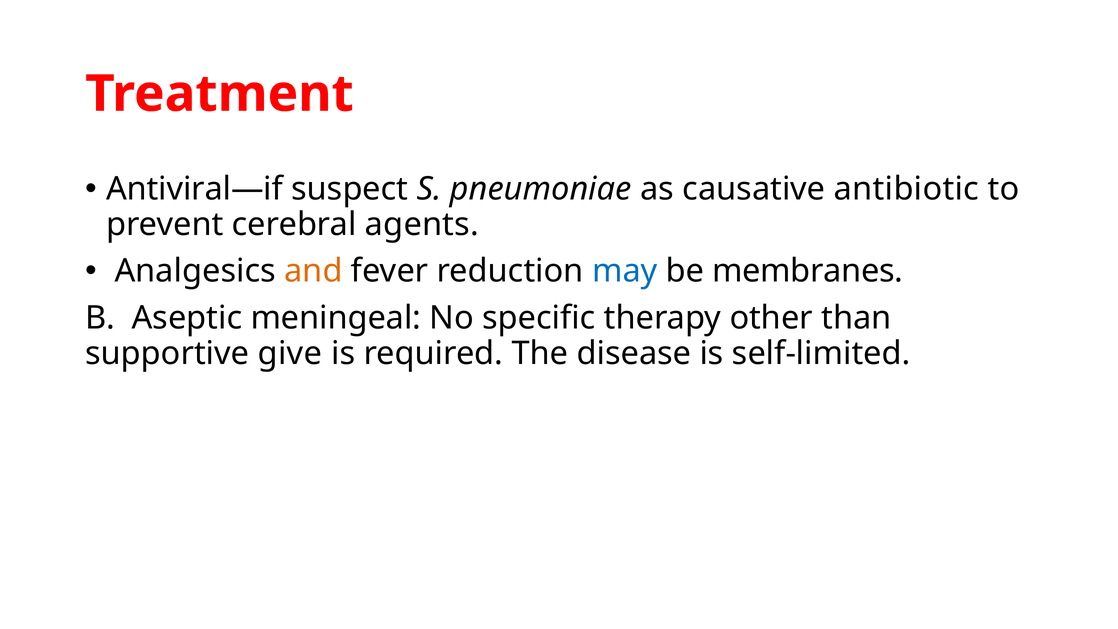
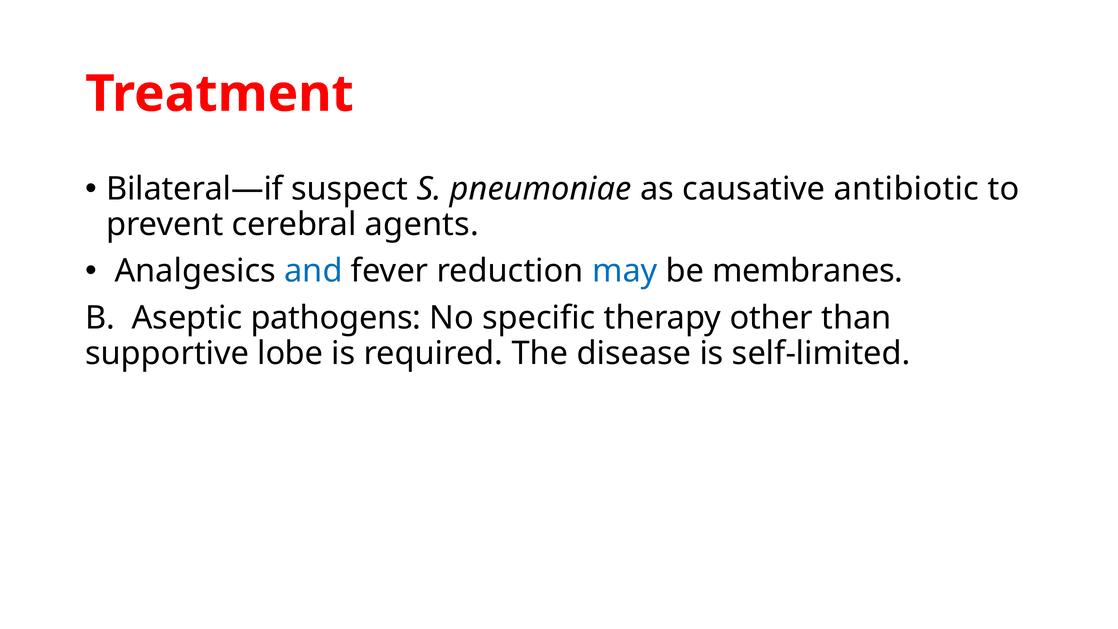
Antiviral—if: Antiviral—if -> Bilateral—if
and colour: orange -> blue
meningeal: meningeal -> pathogens
give: give -> lobe
